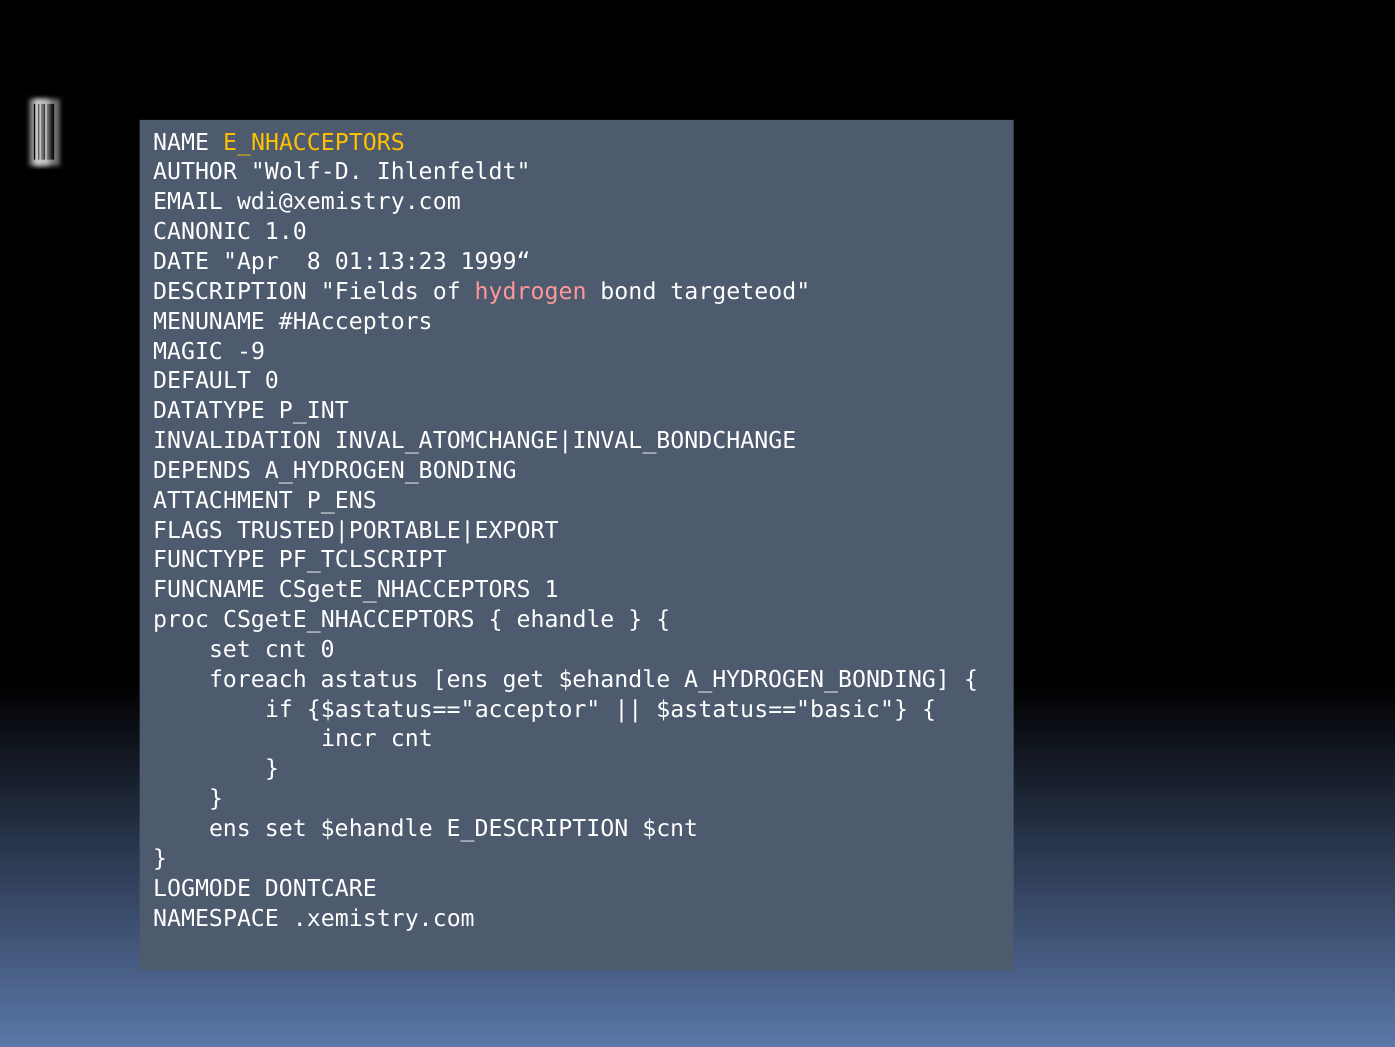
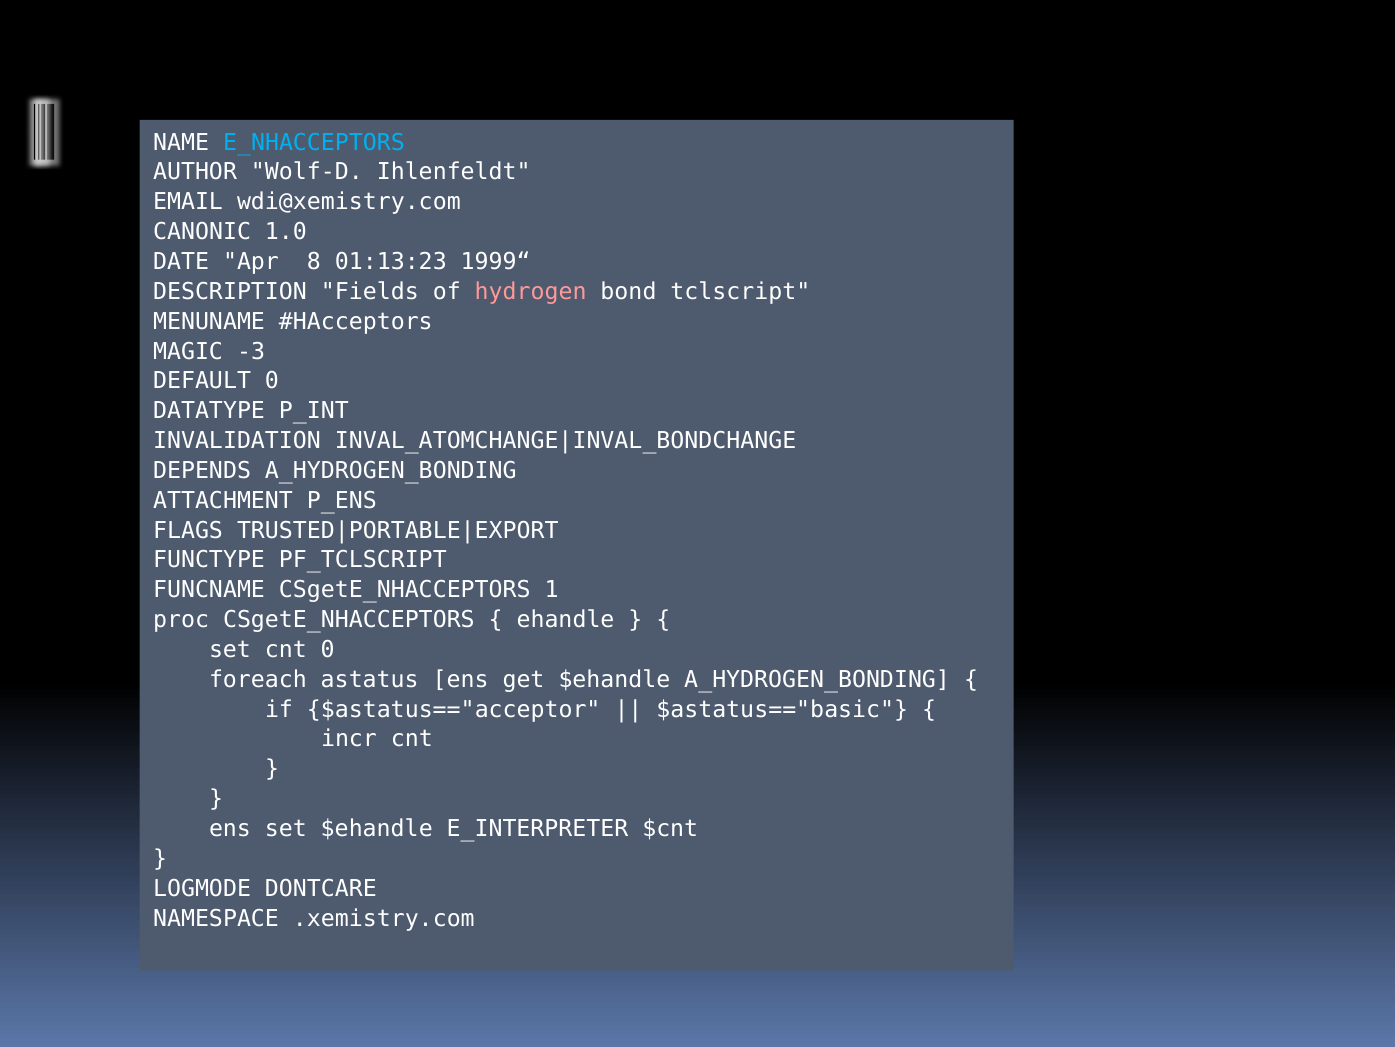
E_NHACCEPTORS colour: yellow -> light blue
targeteod: targeteod -> tclscript
-9: -9 -> -3
E_DESCRIPTION: E_DESCRIPTION -> E_INTERPRETER
